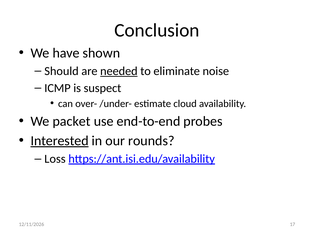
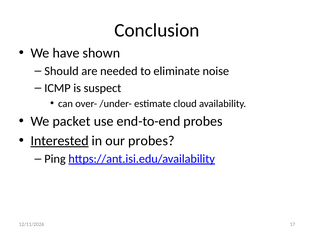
needed underline: present -> none
our rounds: rounds -> probes
Loss: Loss -> Ping
